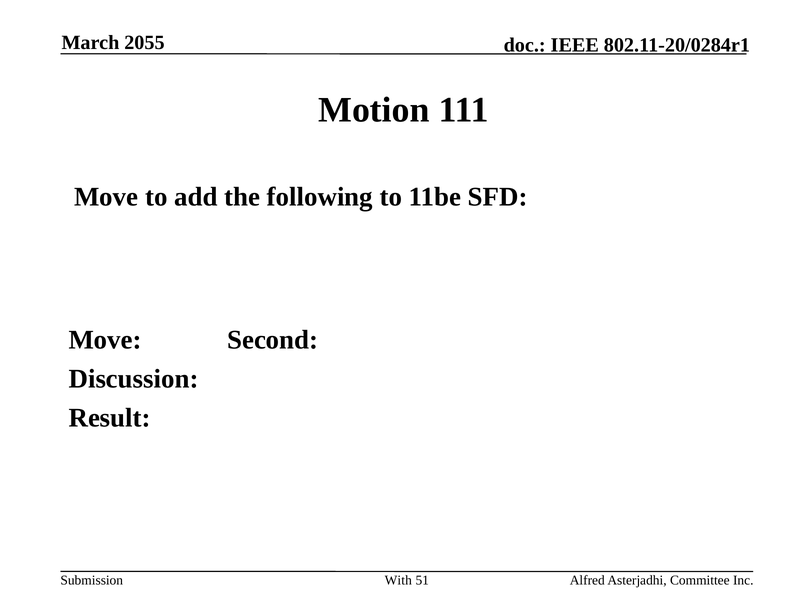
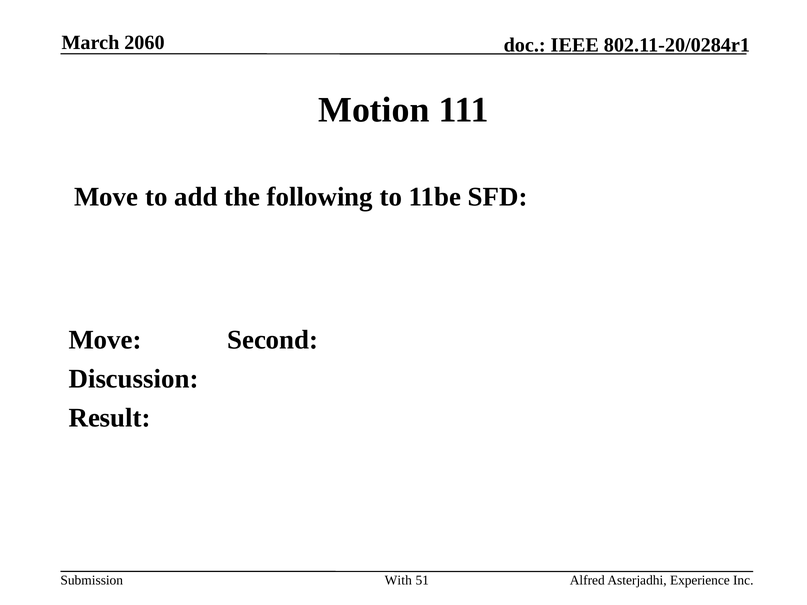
2055: 2055 -> 2060
Committee: Committee -> Experience
